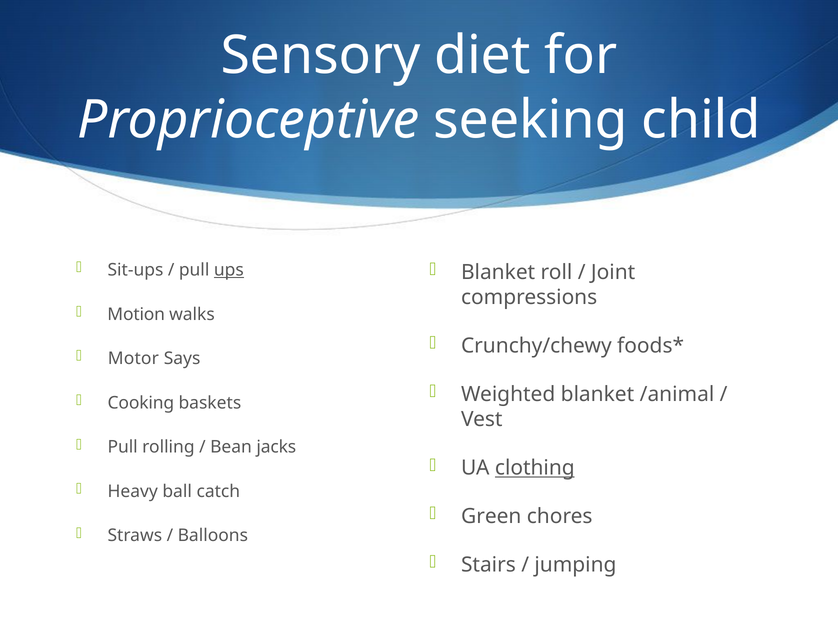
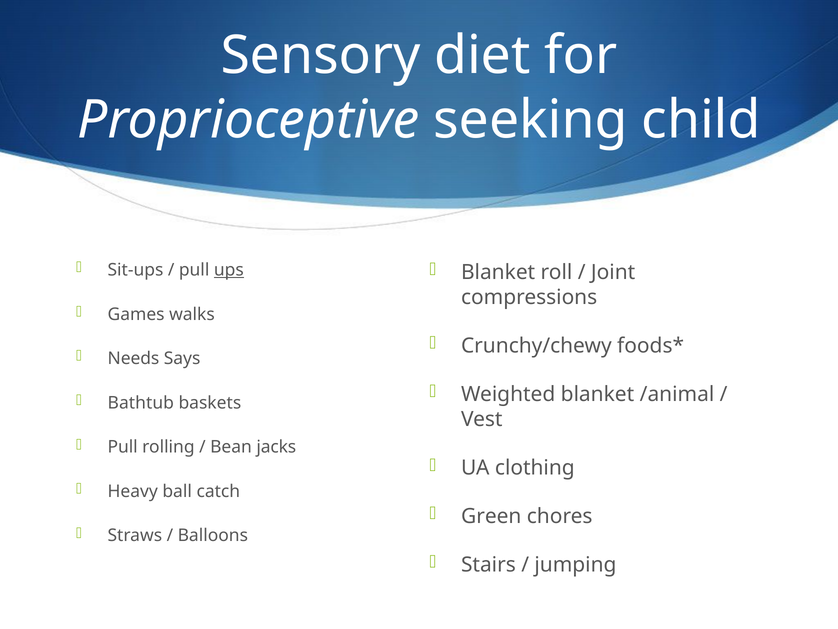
Motion: Motion -> Games
Motor: Motor -> Needs
Cooking: Cooking -> Bathtub
clothing underline: present -> none
